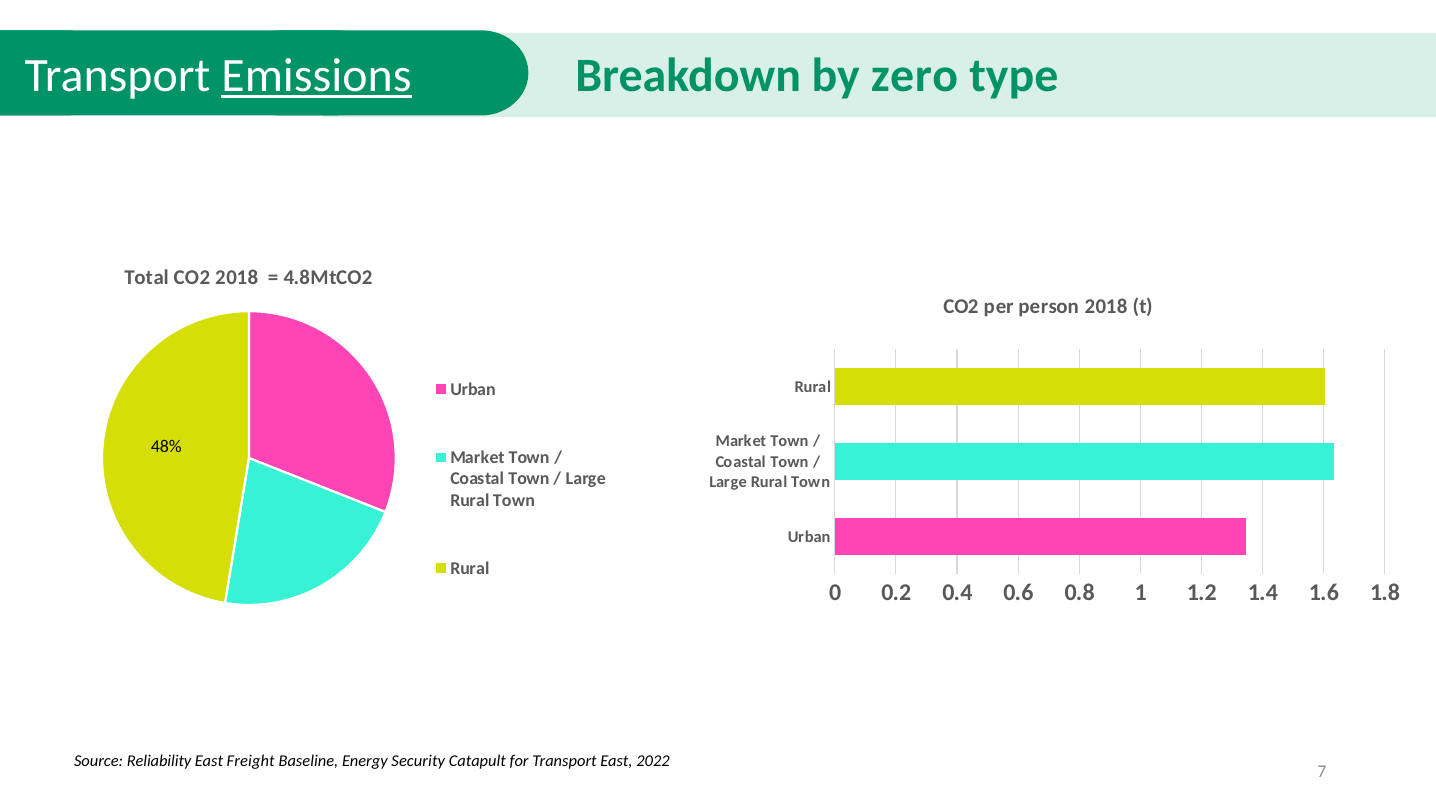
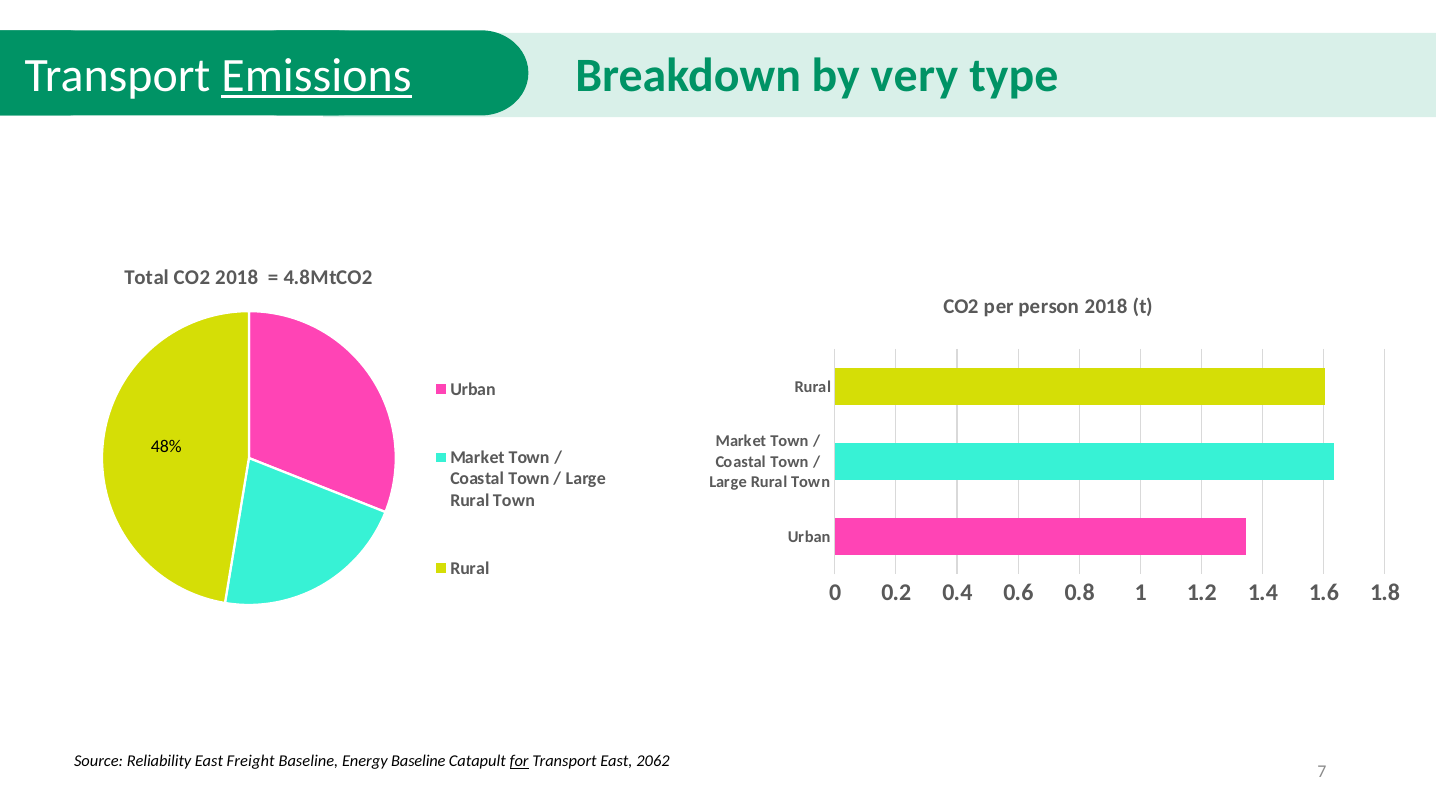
zero: zero -> very
Energy Security: Security -> Baseline
for underline: none -> present
2022: 2022 -> 2062
